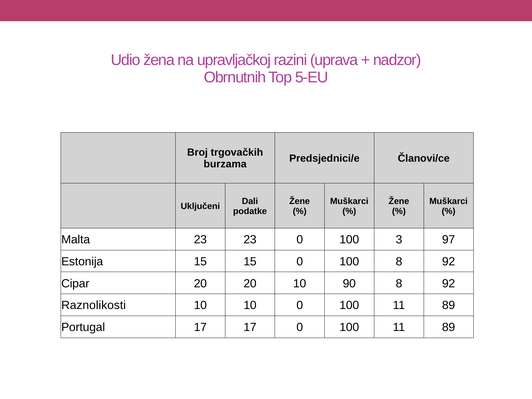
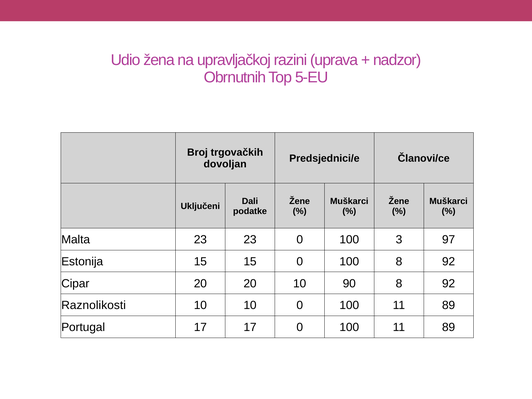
burzama: burzama -> dovoljan
